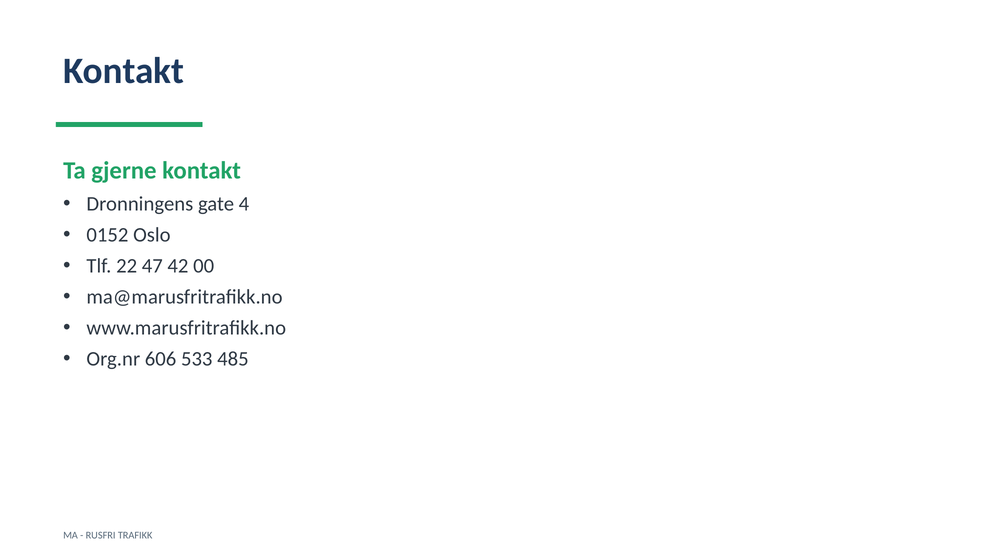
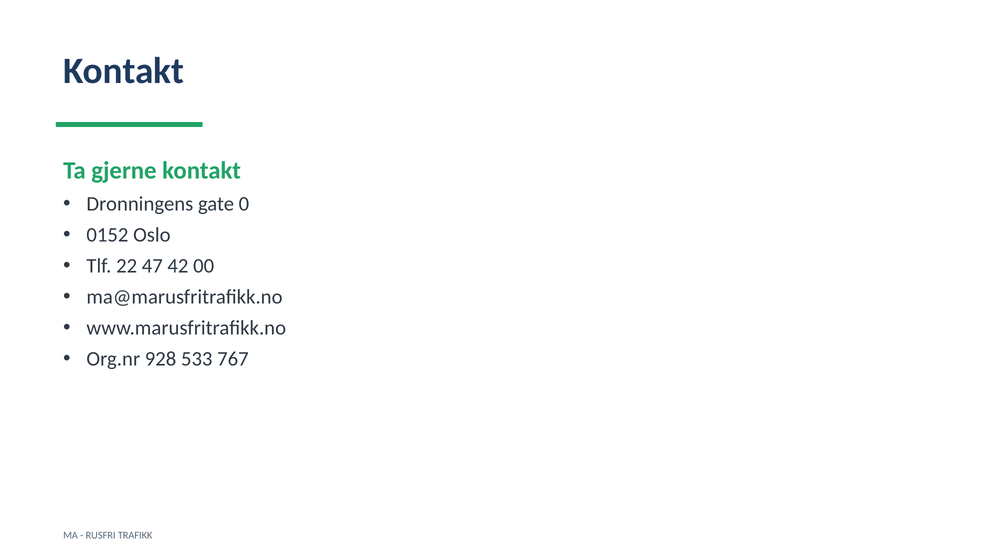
4: 4 -> 0
606: 606 -> 928
485: 485 -> 767
